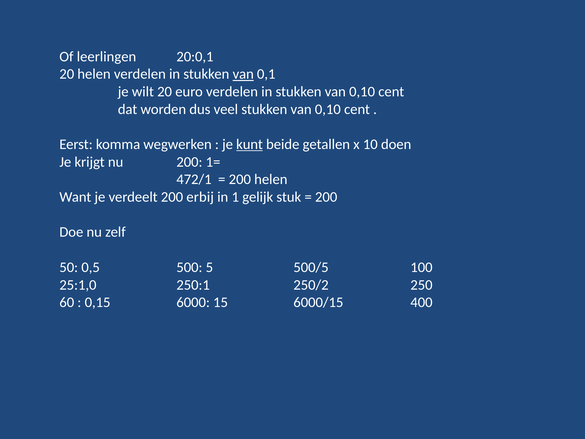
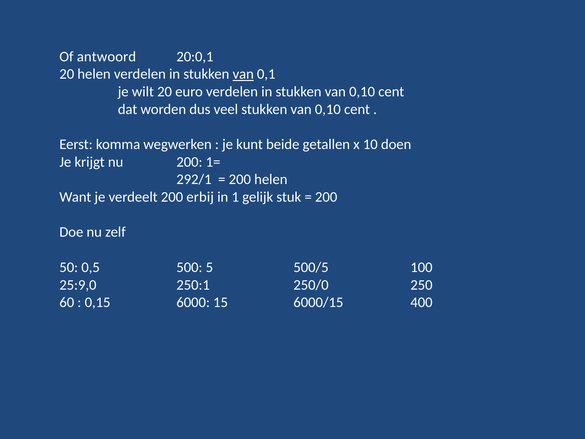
leerlingen: leerlingen -> antwoord
kunt underline: present -> none
472/1: 472/1 -> 292/1
25:1,0: 25:1,0 -> 25:9,0
250/2: 250/2 -> 250/0
